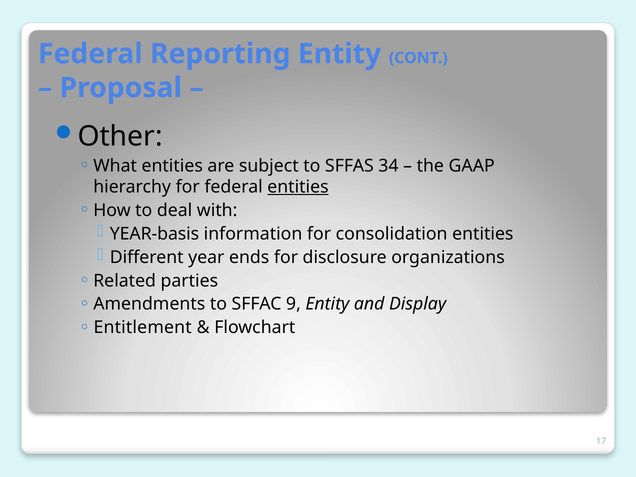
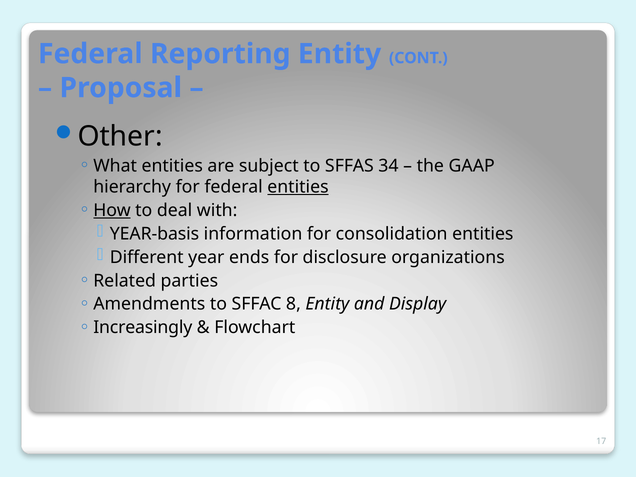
How underline: none -> present
9: 9 -> 8
Entitlement: Entitlement -> Increasingly
